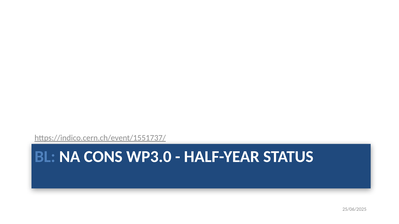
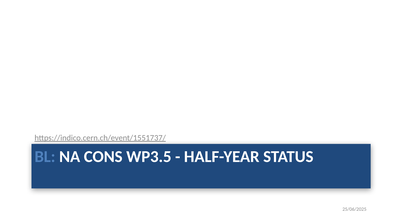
WP3.0: WP3.0 -> WP3.5
